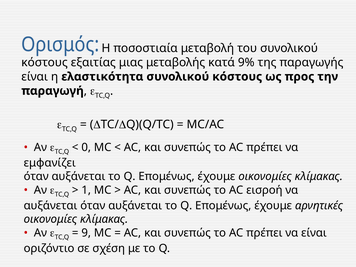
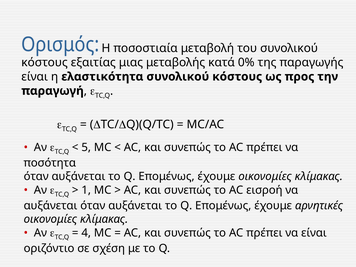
9%: 9% -> 0%
0: 0 -> 5
εμφανίζει: εμφανίζει -> ποσότητα
9: 9 -> 4
